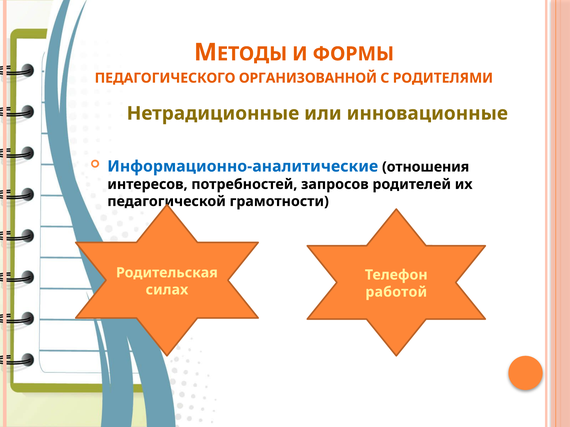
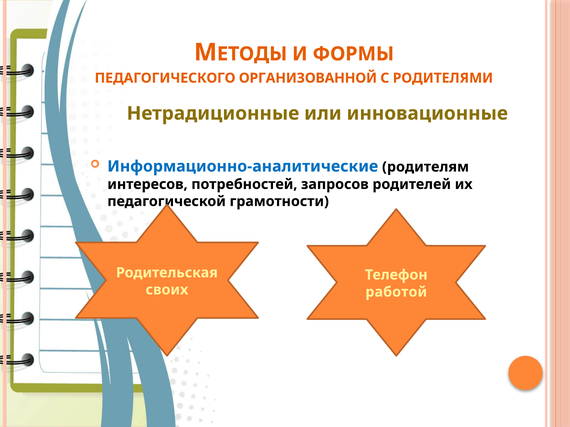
отношения: отношения -> родителям
силах: силах -> своих
